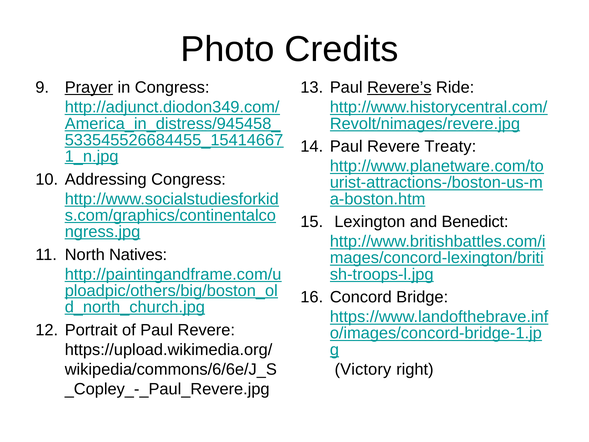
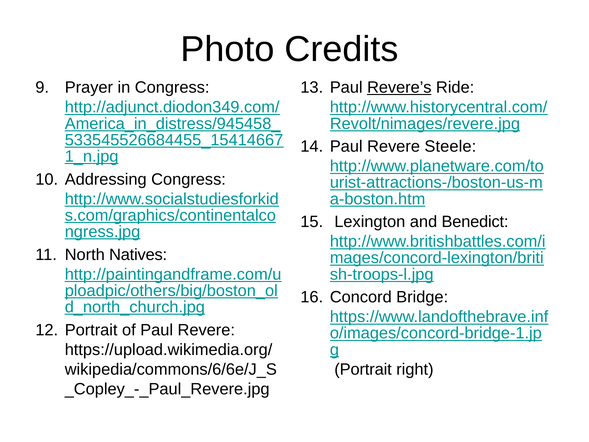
Prayer underline: present -> none
Treaty: Treaty -> Steele
Victory at (363, 369): Victory -> Portrait
